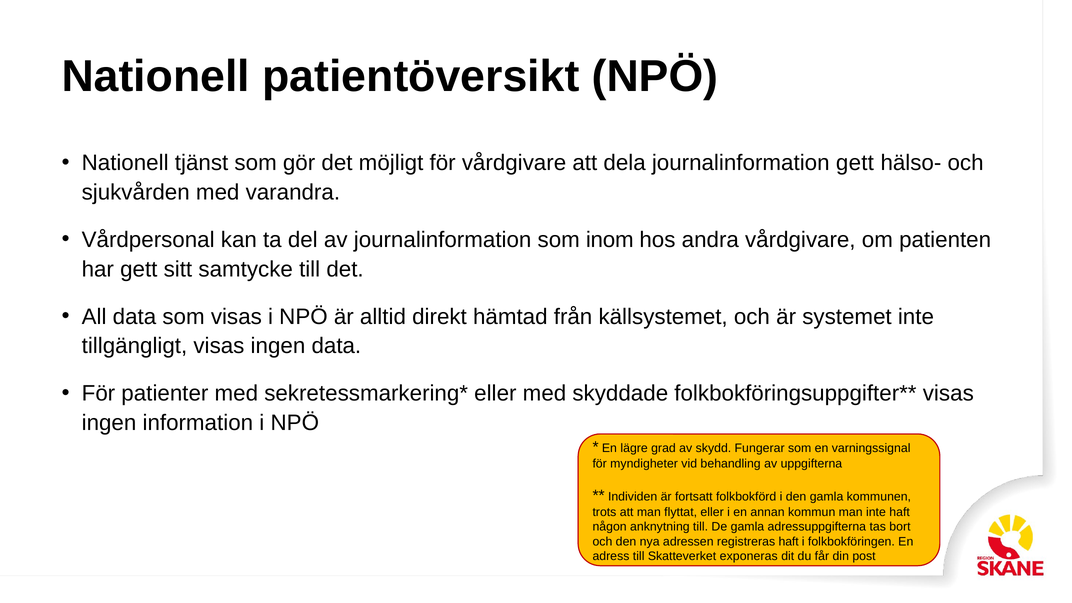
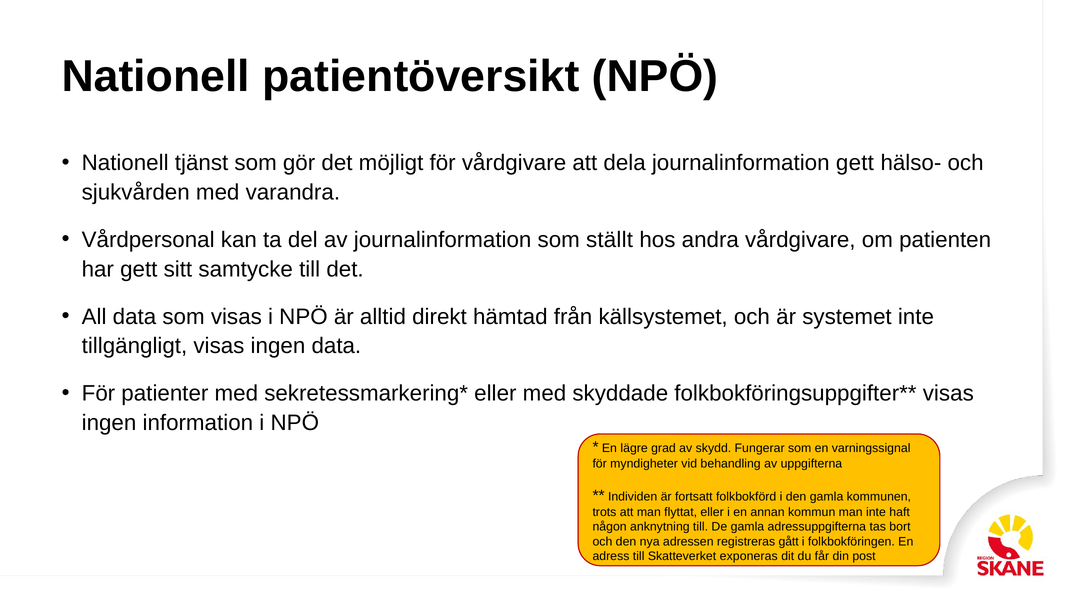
inom: inom -> ställt
registreras haft: haft -> gått
